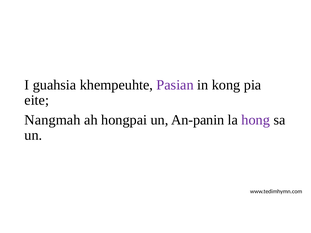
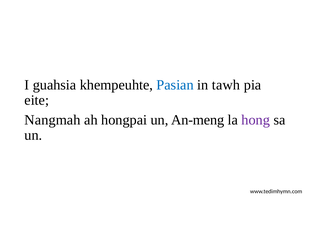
Pasian colour: purple -> blue
kong: kong -> tawh
An-panin: An-panin -> An-meng
